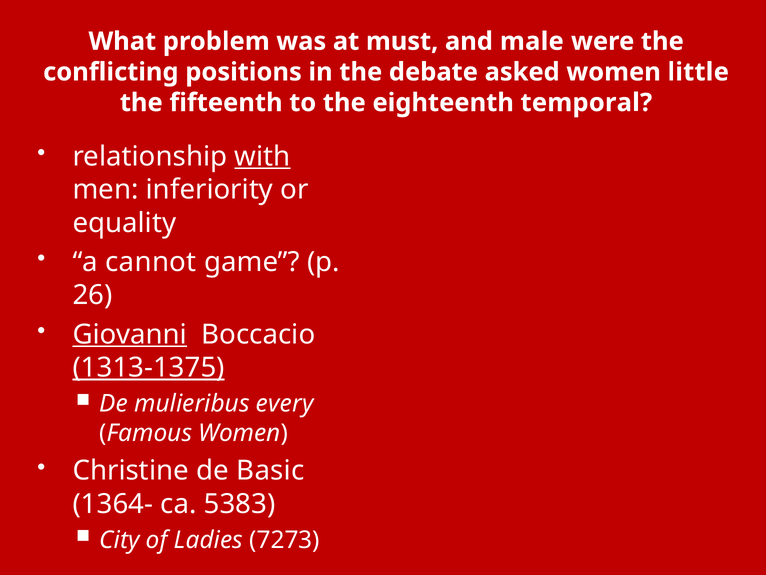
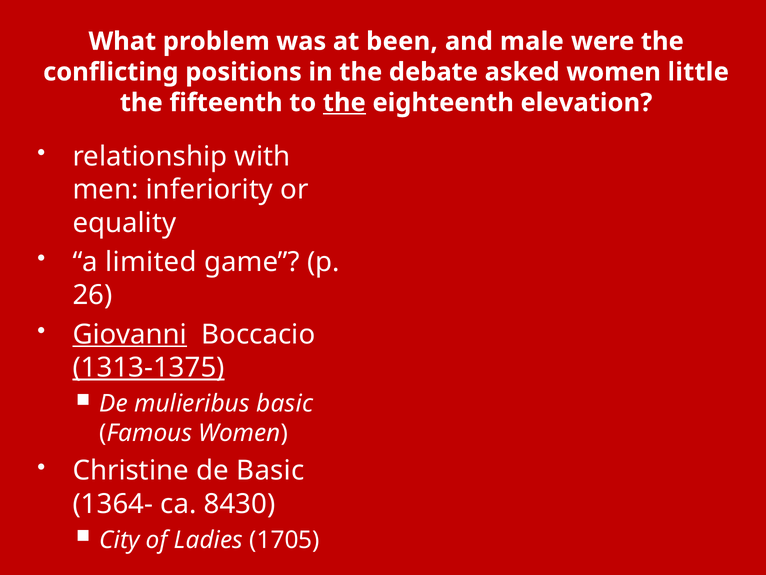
must: must -> been
the at (344, 103) underline: none -> present
temporal: temporal -> elevation
with underline: present -> none
cannot: cannot -> limited
mulieribus every: every -> basic
5383: 5383 -> 8430
7273: 7273 -> 1705
